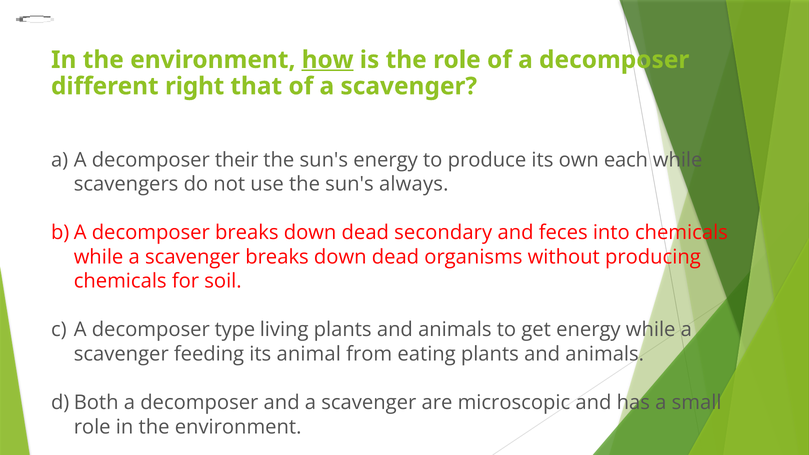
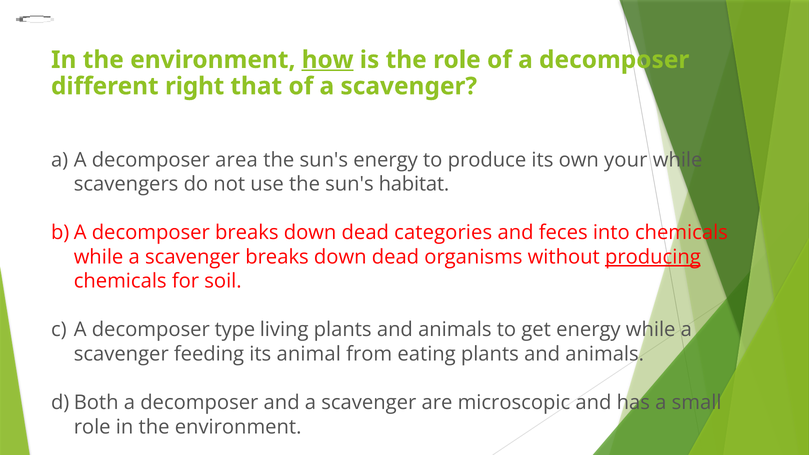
their: their -> area
each: each -> your
always: always -> habitat
secondary: secondary -> categories
producing underline: none -> present
